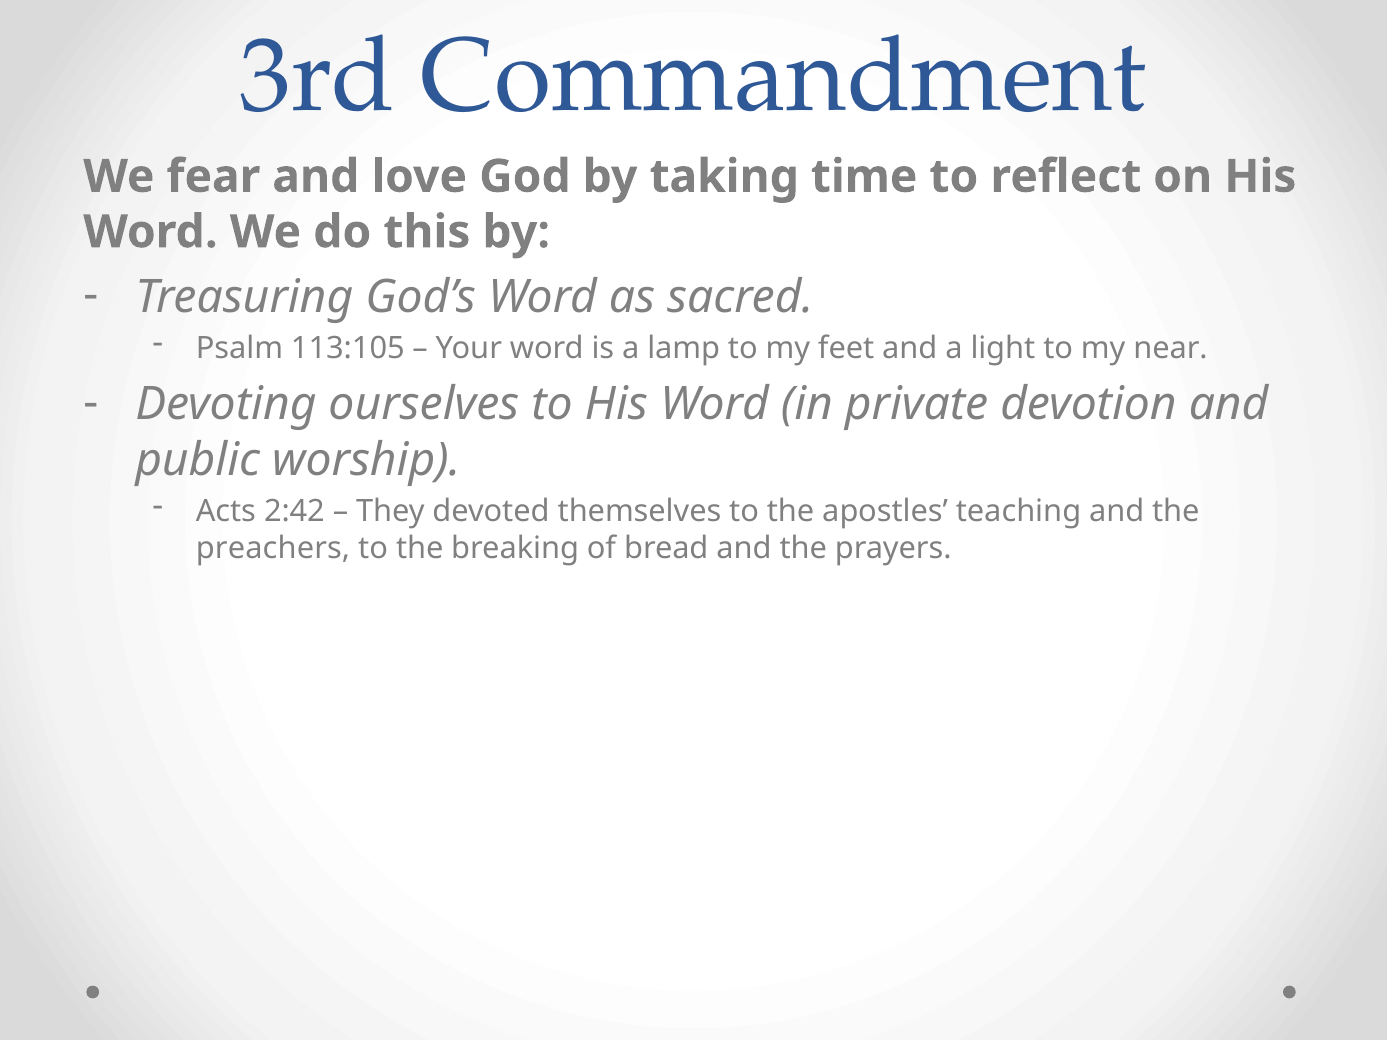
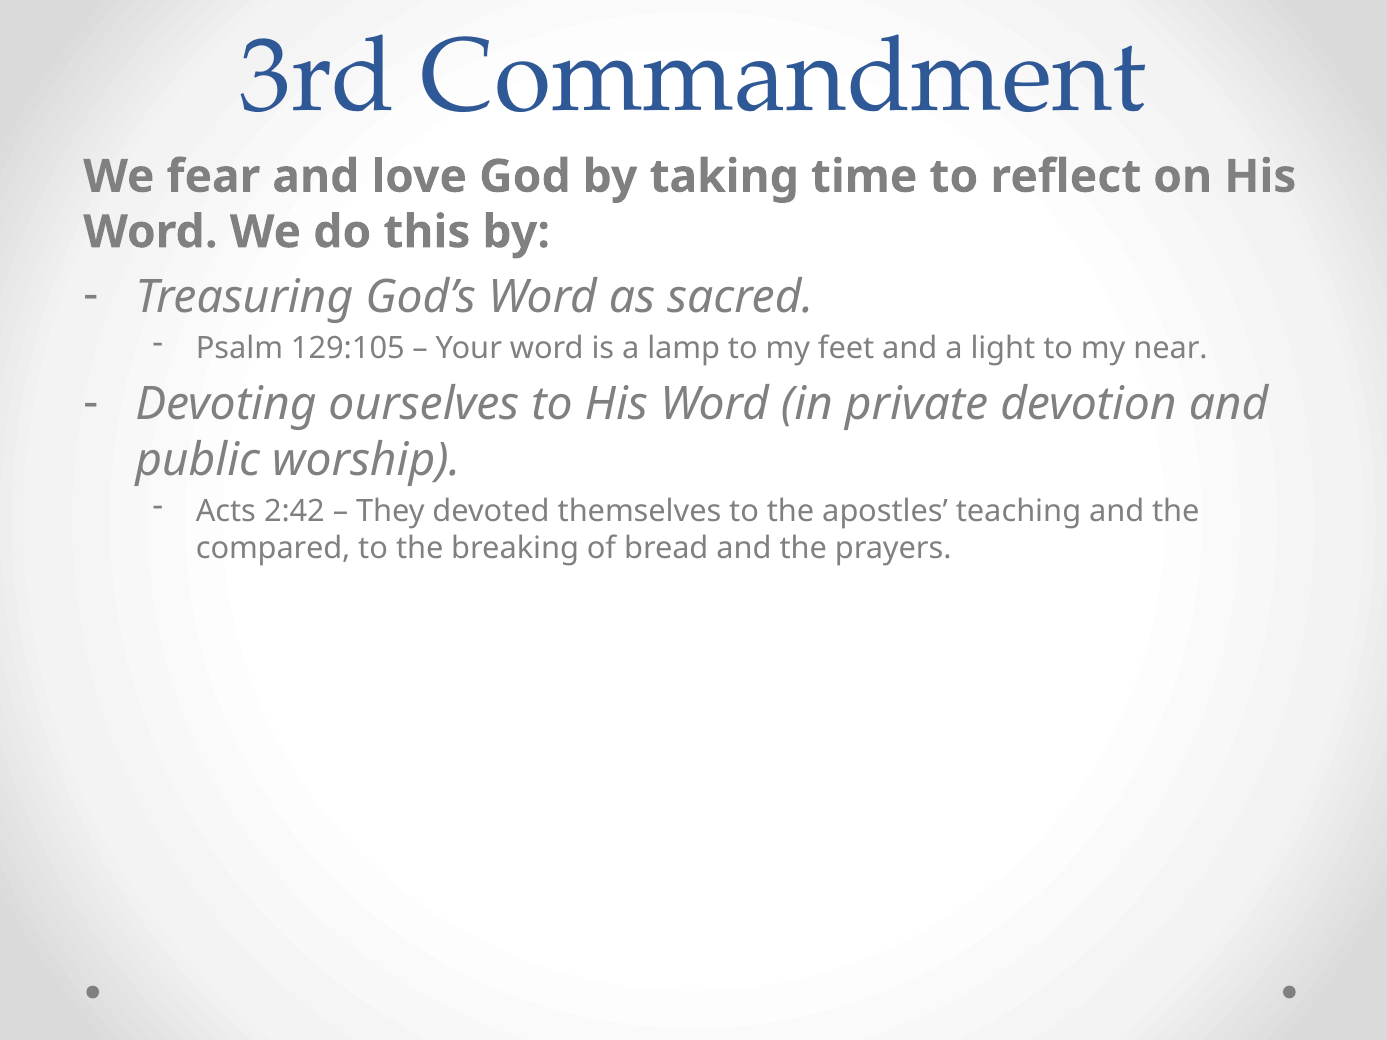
113:105: 113:105 -> 129:105
preachers: preachers -> compared
